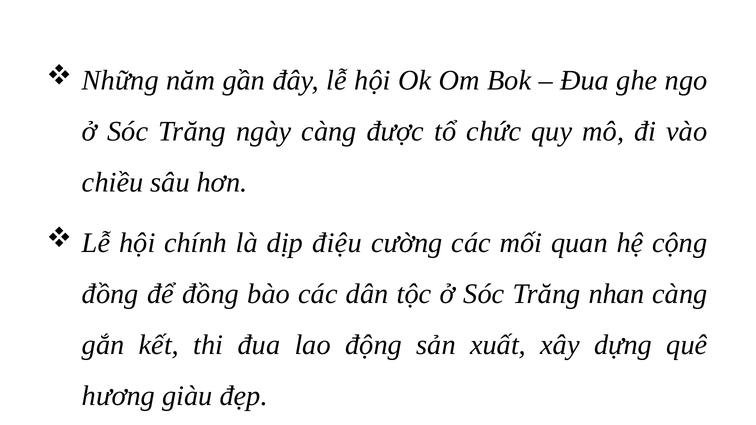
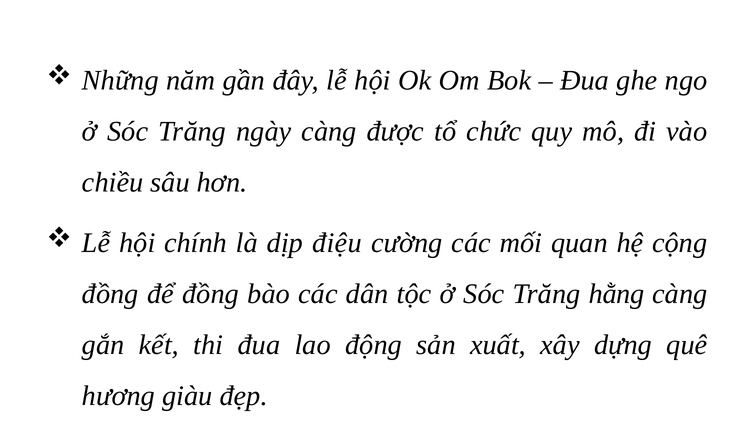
nhan: nhan -> hằng
